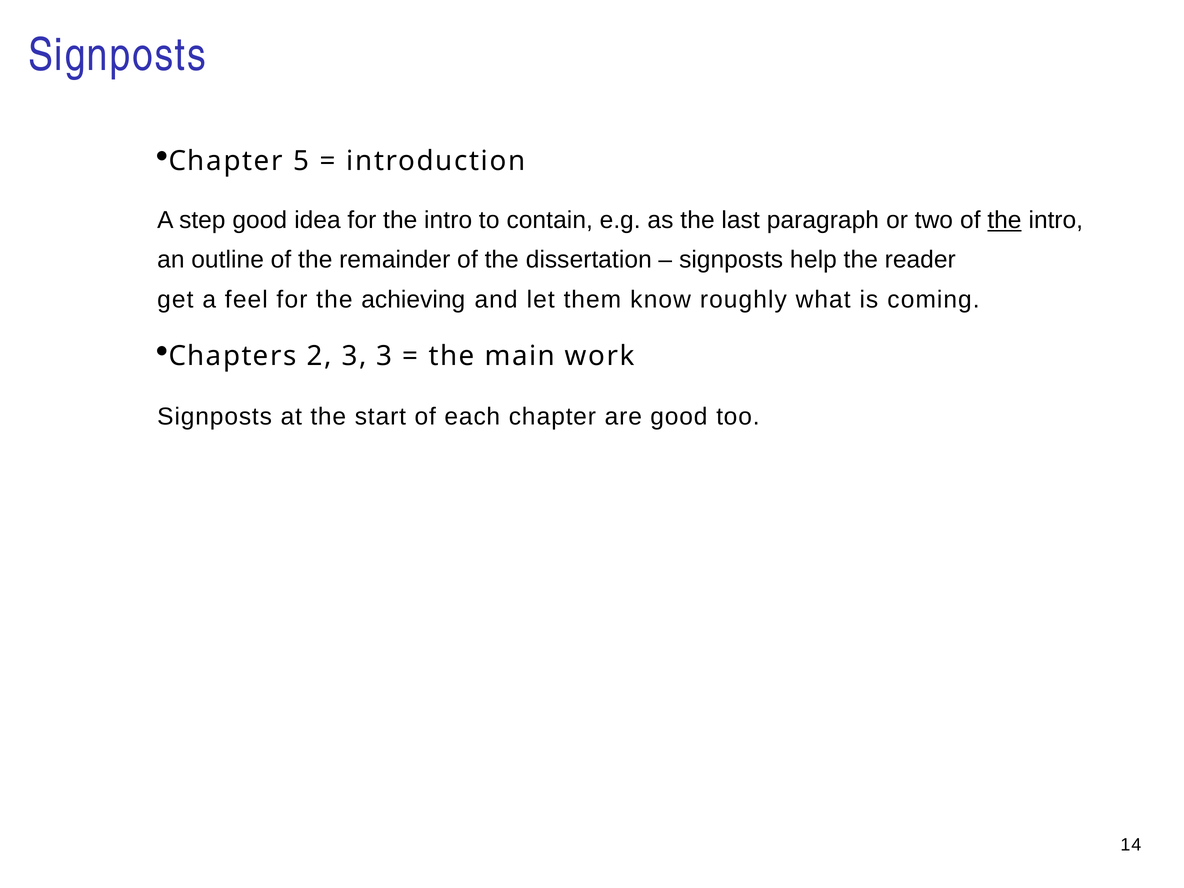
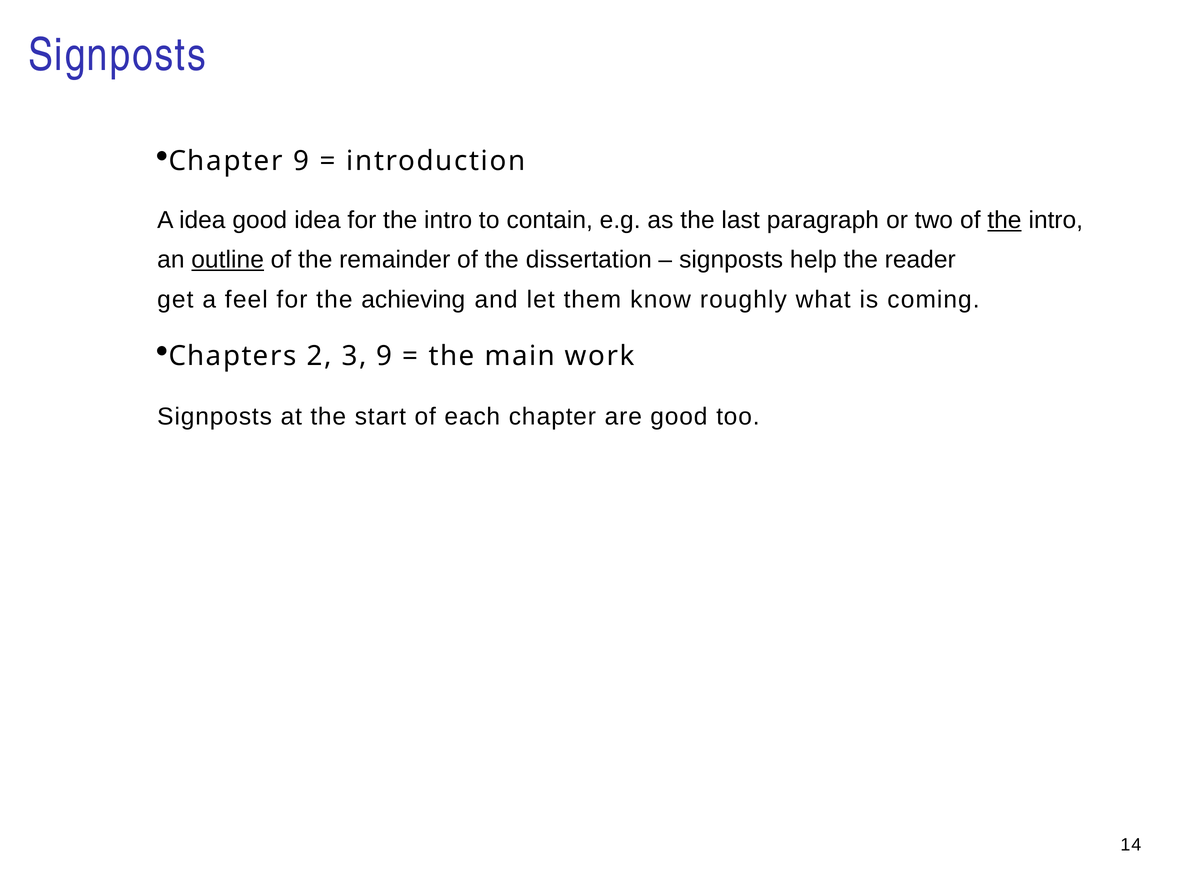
Chapter 5: 5 -> 9
A step: step -> idea
outline underline: none -> present
3 3: 3 -> 9
